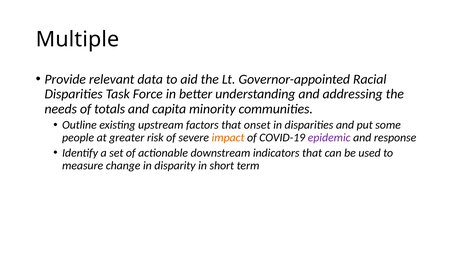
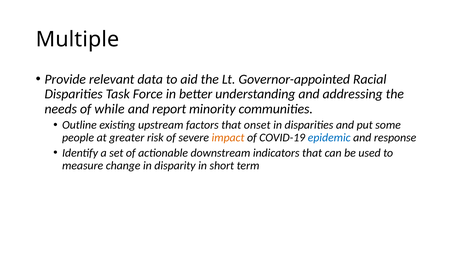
totals: totals -> while
capita: capita -> report
epidemic colour: purple -> blue
